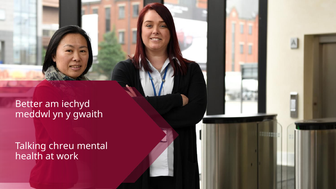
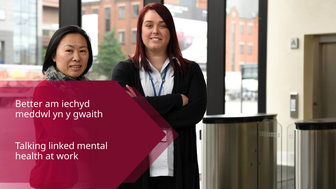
chreu: chreu -> linked
